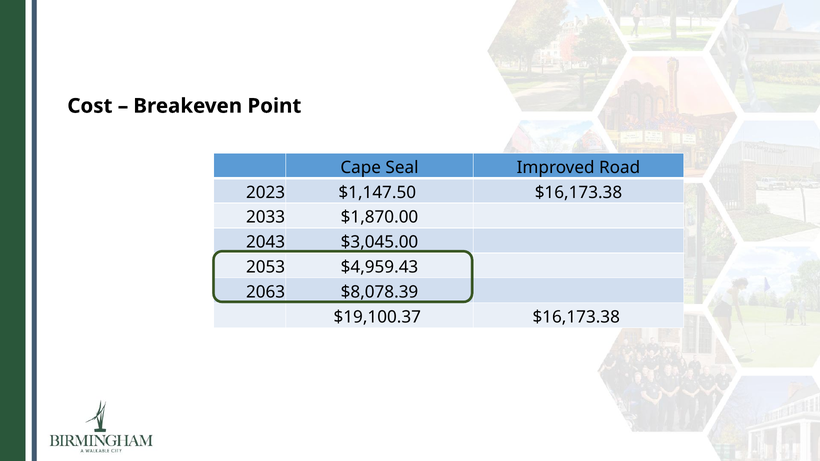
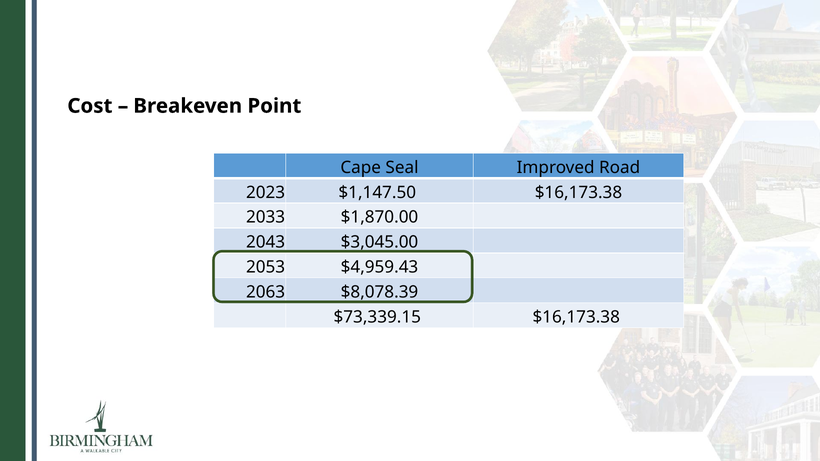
$19,100.37: $19,100.37 -> $73,339.15
